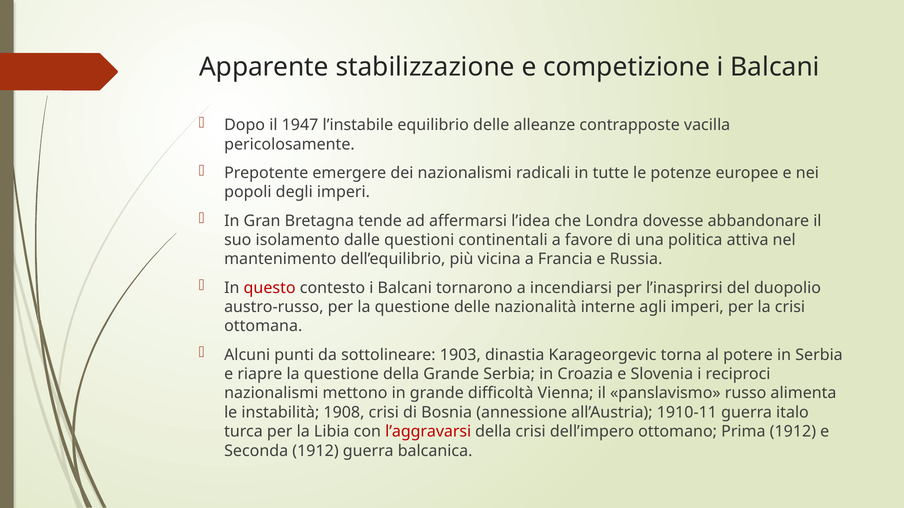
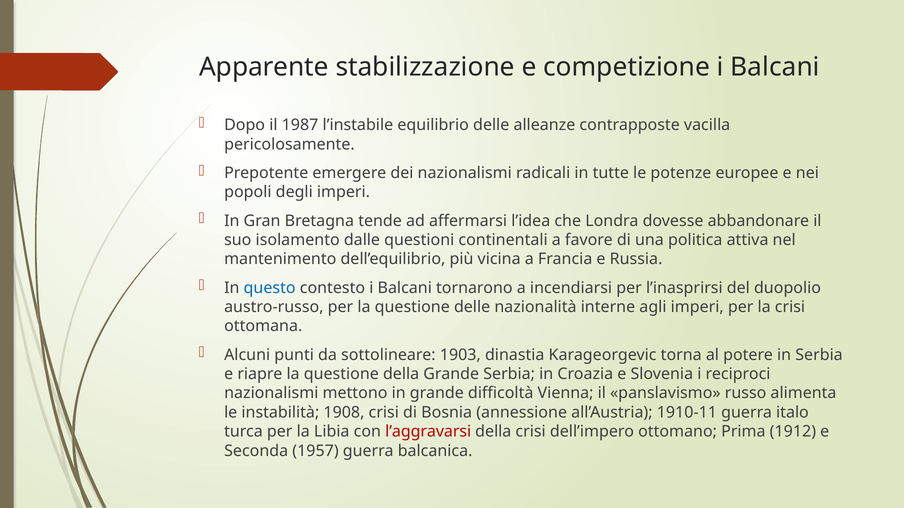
1947: 1947 -> 1987
questo colour: red -> blue
Seconda 1912: 1912 -> 1957
